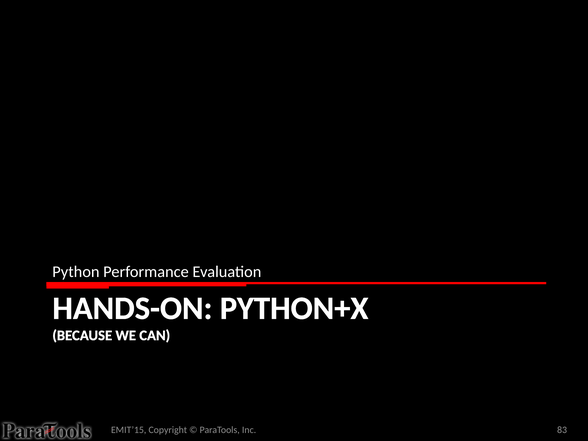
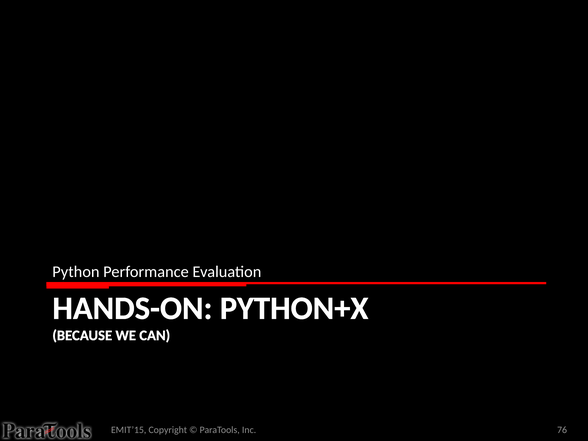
83: 83 -> 76
